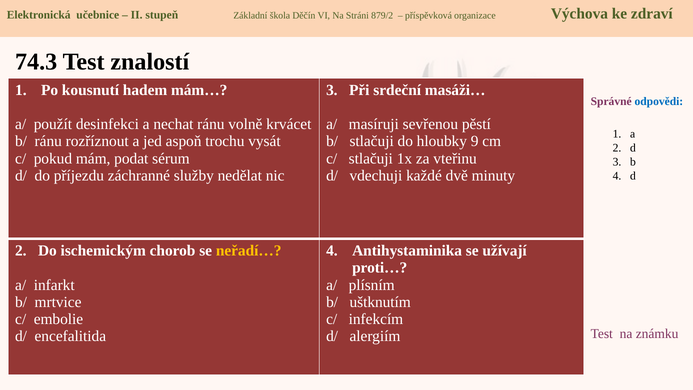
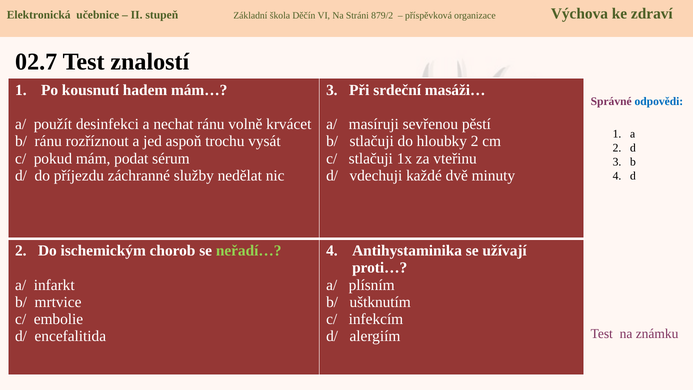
74.3: 74.3 -> 02.7
hloubky 9: 9 -> 2
neřadí… colour: yellow -> light green
